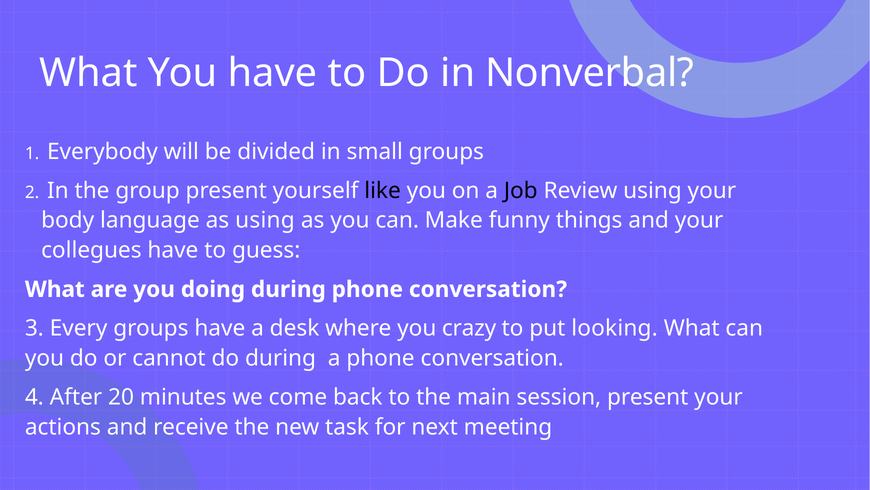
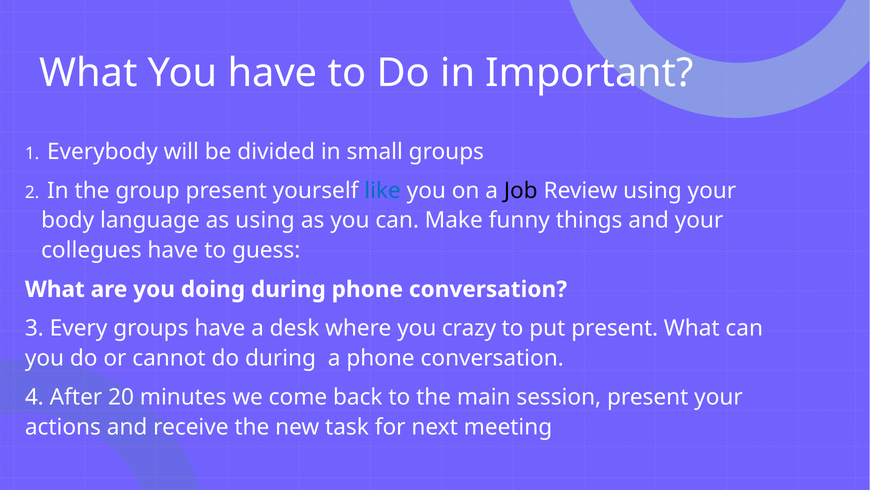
Nonverbal: Nonverbal -> Important
like colour: black -> blue
put looking: looking -> present
